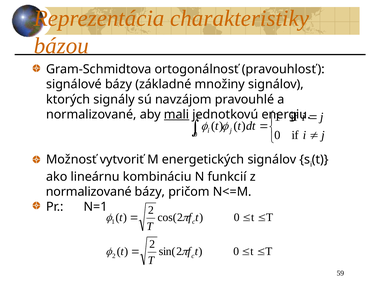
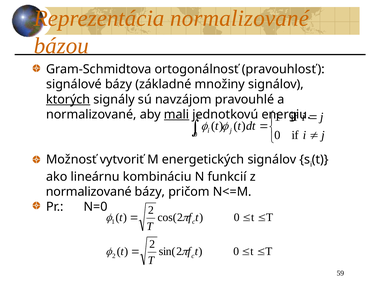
Reprezentácia charakteristiky: charakteristiky -> normalizované
ktorých underline: none -> present
N=1: N=1 -> N=0
